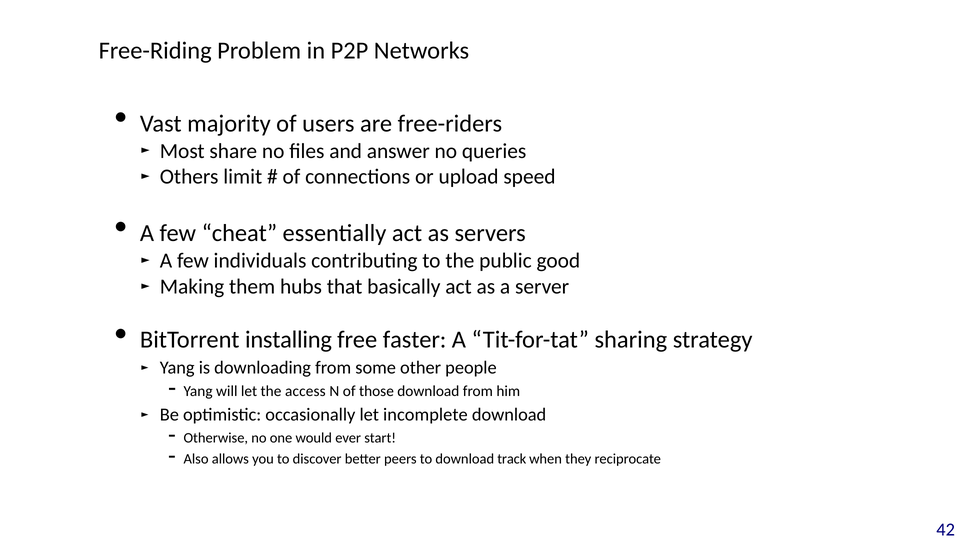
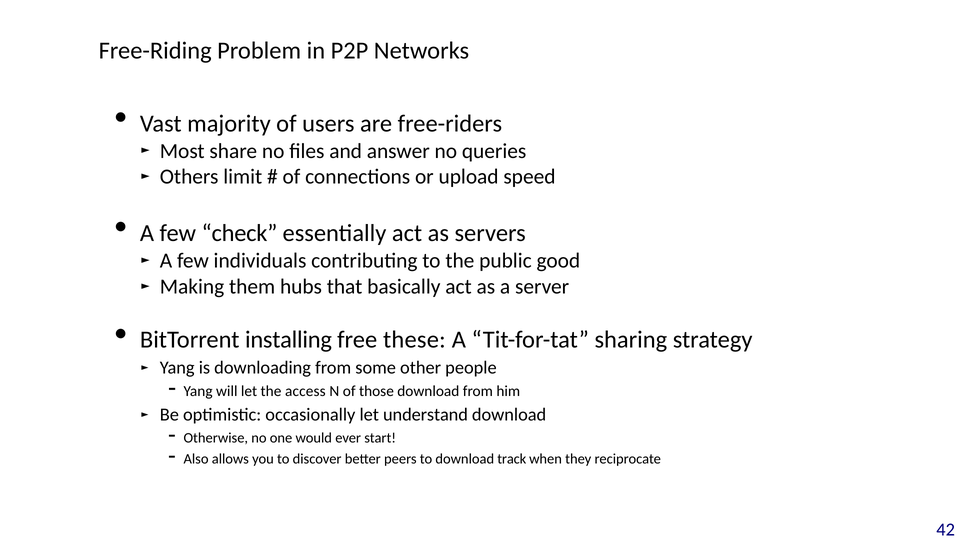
cheat: cheat -> check
faster: faster -> these
incomplete: incomplete -> understand
